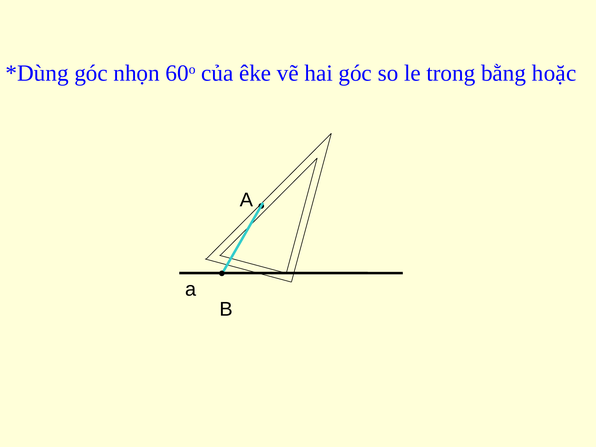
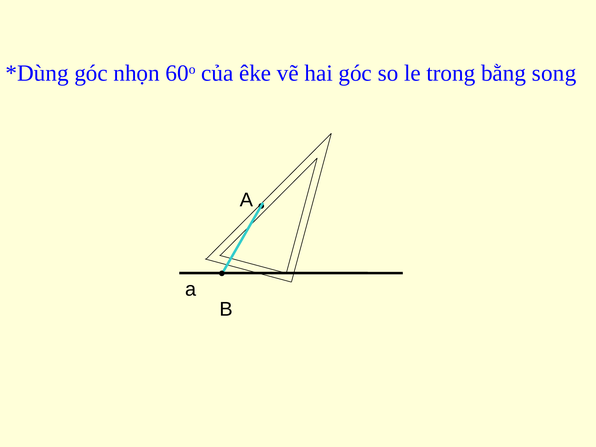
hoặc: hoặc -> song
